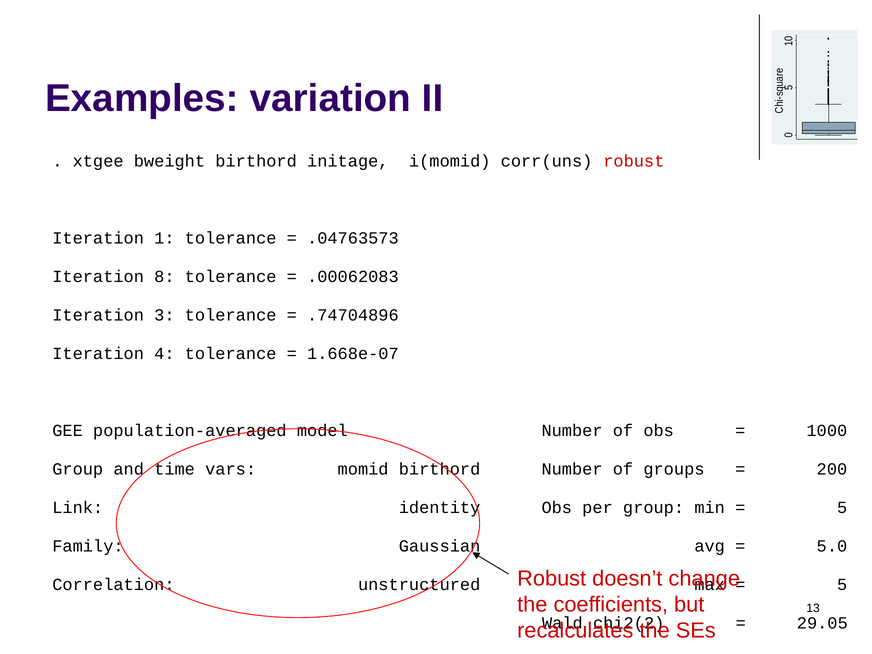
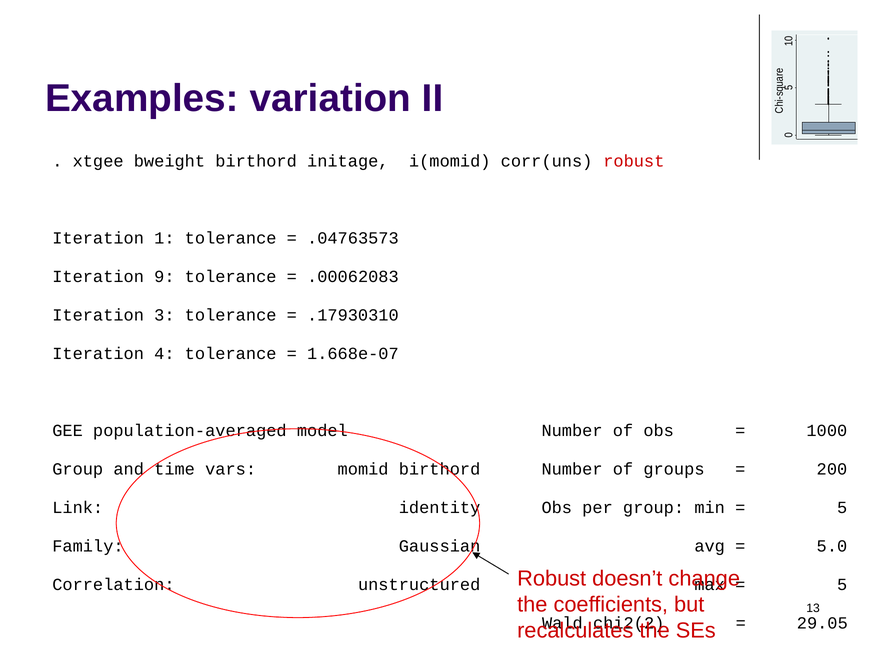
8: 8 -> 9
.74704896: .74704896 -> .17930310
